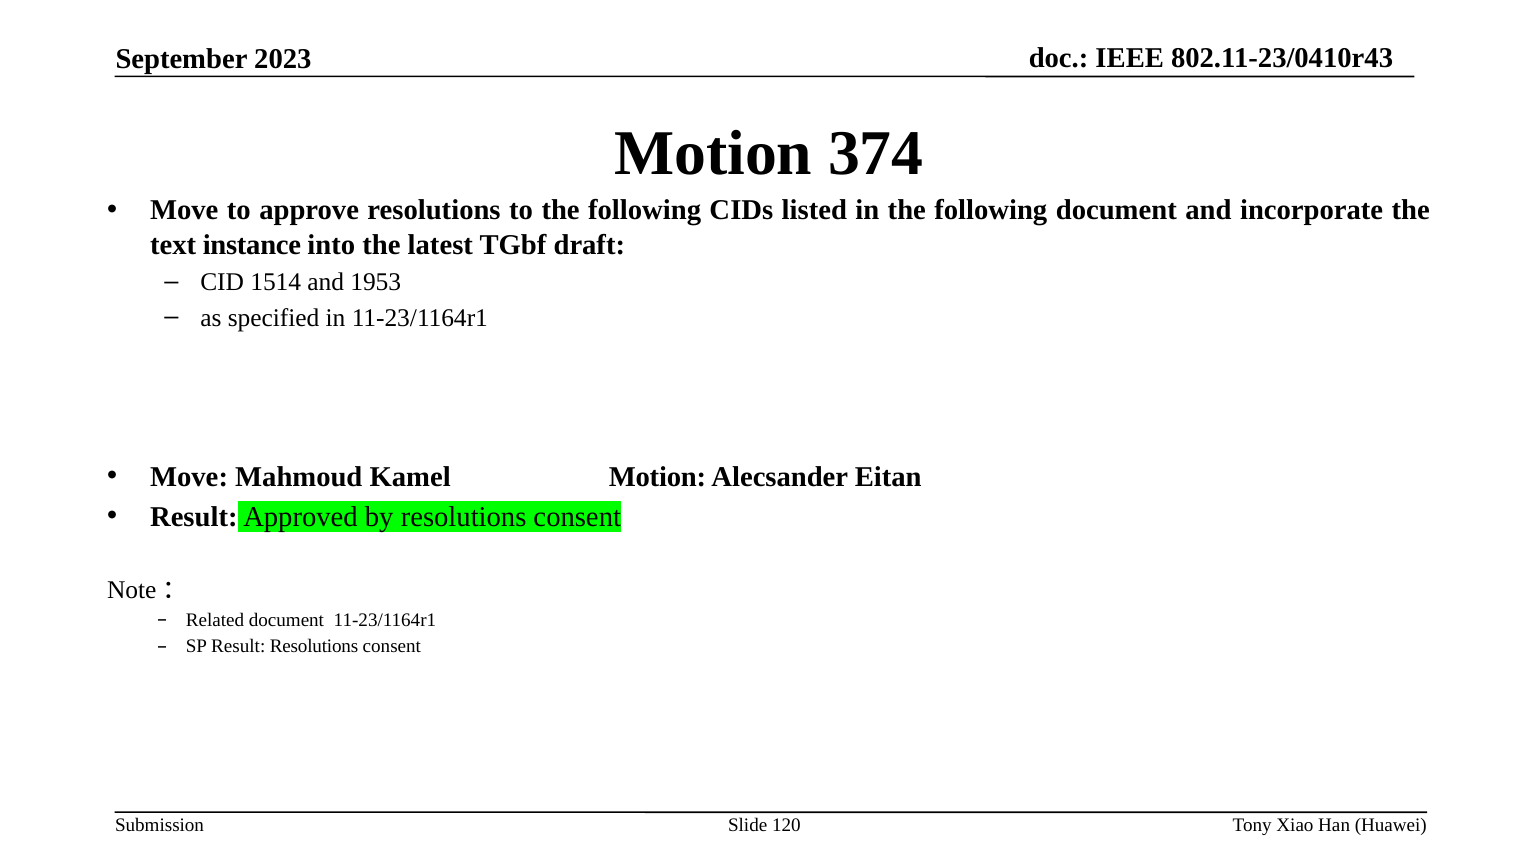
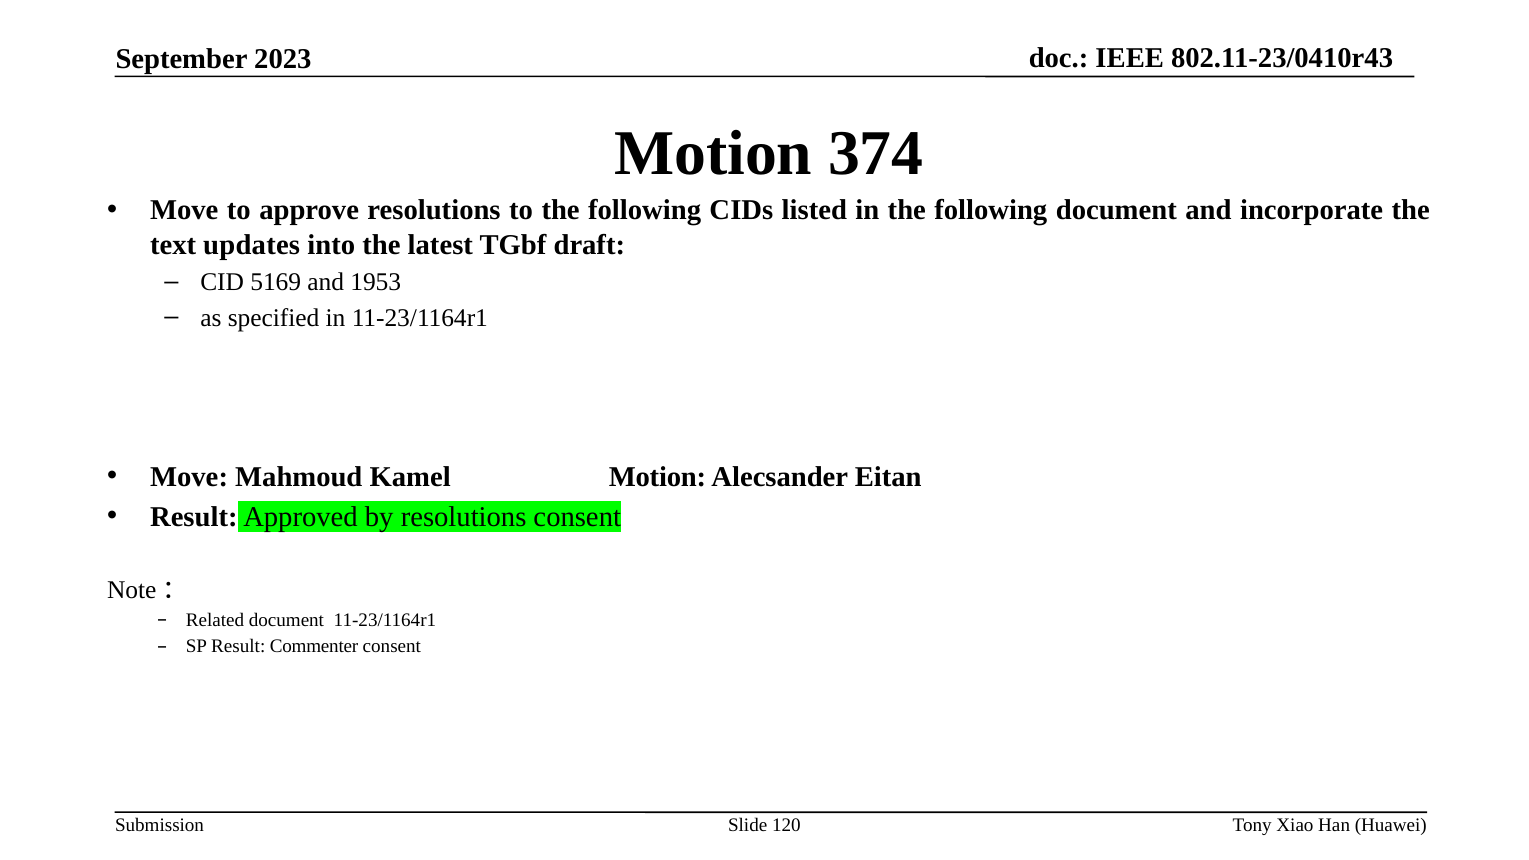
instance: instance -> updates
1514: 1514 -> 5169
Result Resolutions: Resolutions -> Commenter
